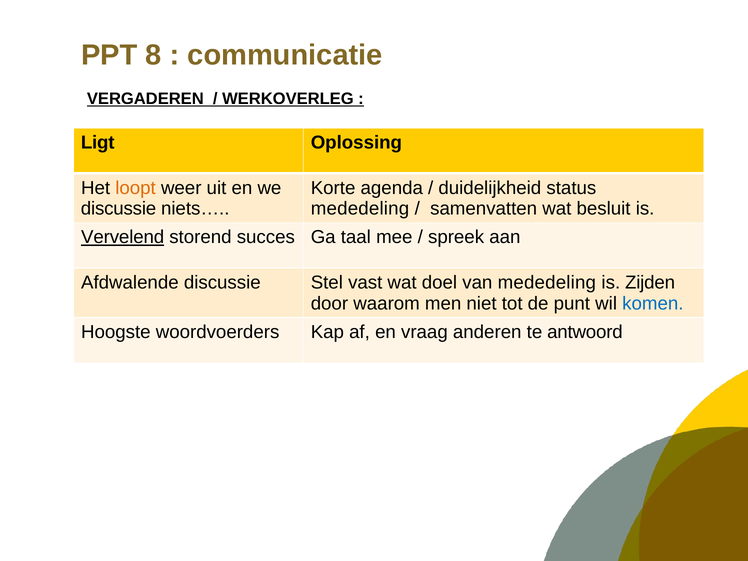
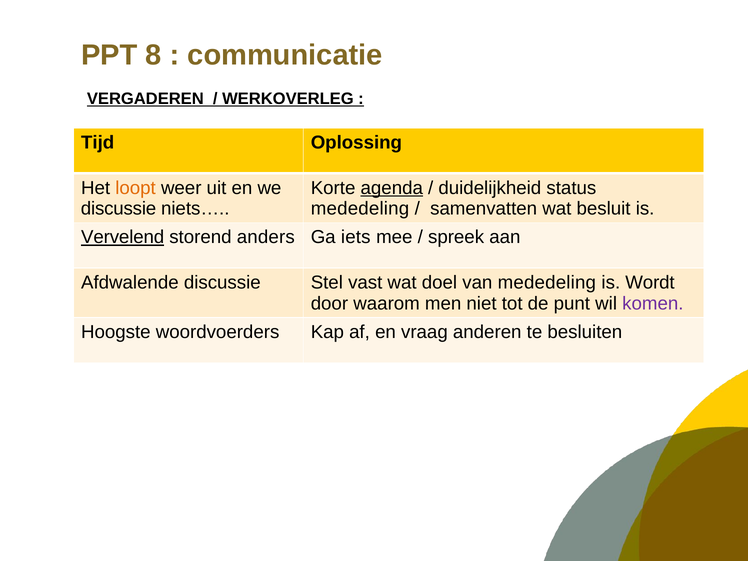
Ligt: Ligt -> Tijd
agenda underline: none -> present
succes: succes -> anders
taal: taal -> iets
Zijden: Zijden -> Wordt
komen colour: blue -> purple
antwoord: antwoord -> besluiten
